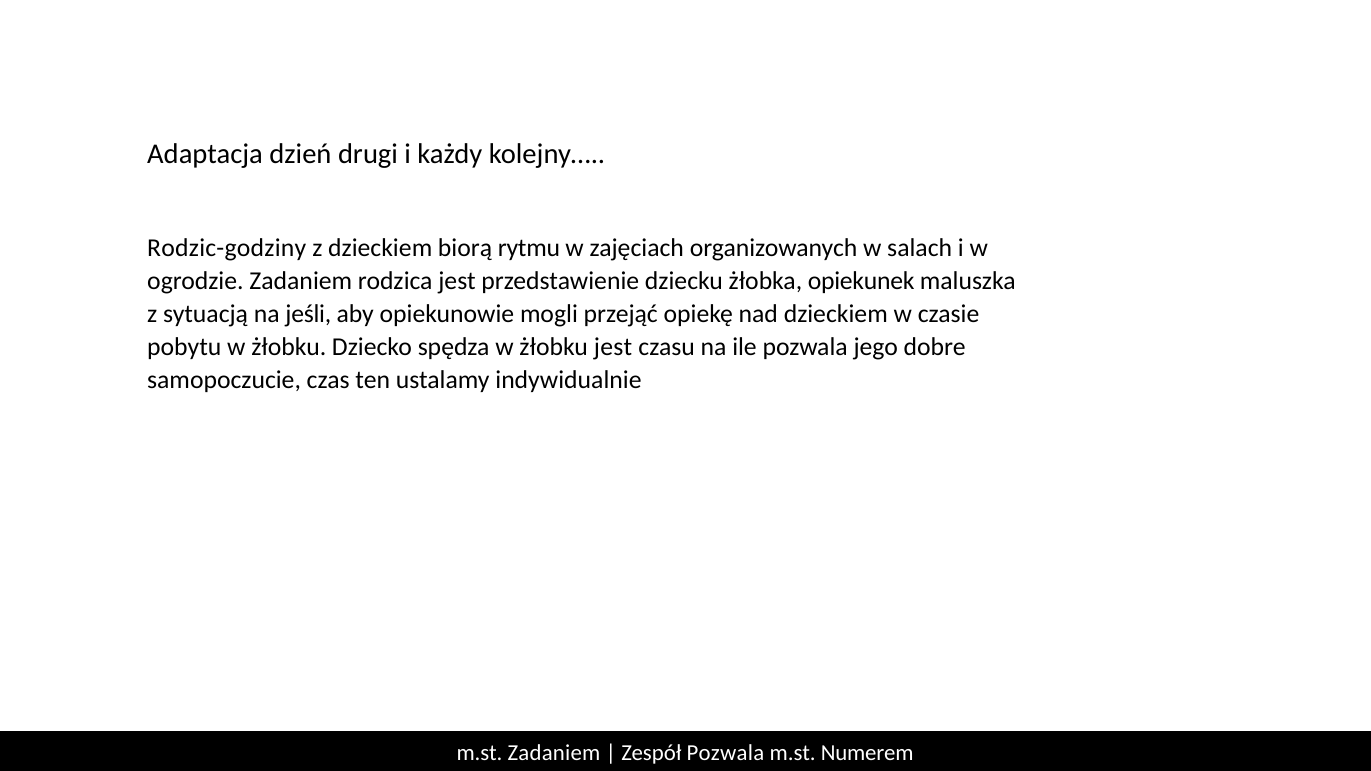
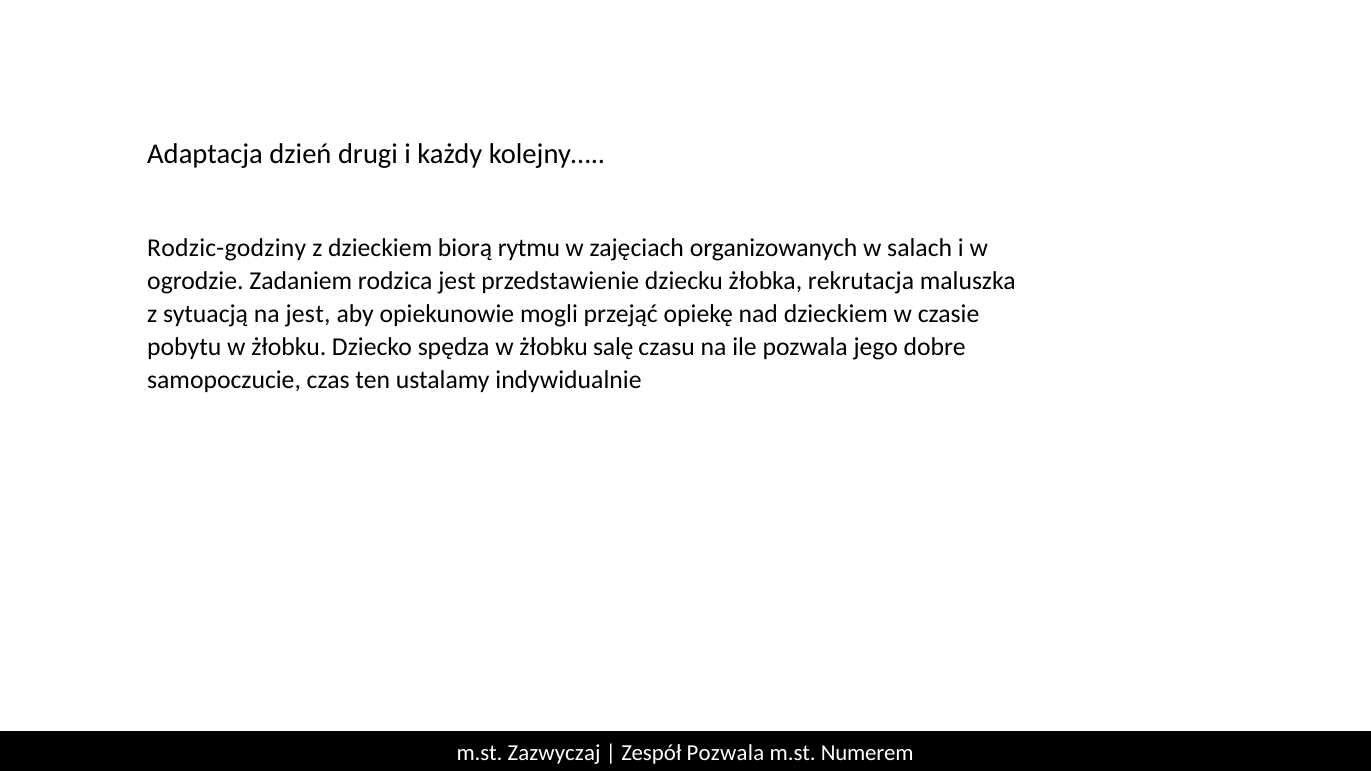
opiekunek: opiekunek -> rekrutacja
na jeśli: jeśli -> jest
żłobku jest: jest -> salę
m.st Zadaniem: Zadaniem -> Zazwyczaj
